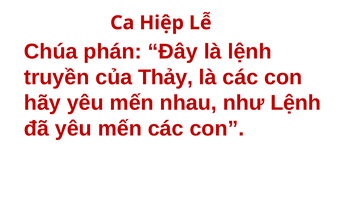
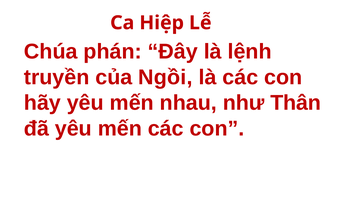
Thảy: Thảy -> Ngồi
như Lệnh: Lệnh -> Thân
